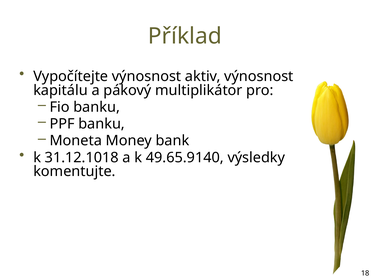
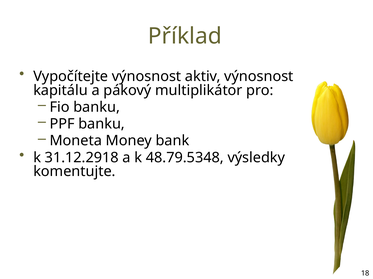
31.12.1018: 31.12.1018 -> 31.12.2918
49.65.9140: 49.65.9140 -> 48.79.5348
